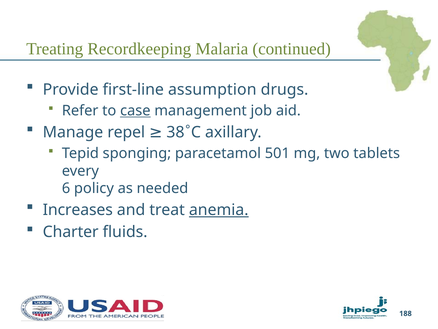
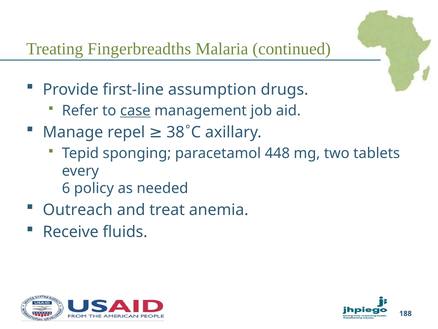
Recordkeeping: Recordkeeping -> Fingerbreadths
501: 501 -> 448
Increases: Increases -> Outreach
anemia underline: present -> none
Charter: Charter -> Receive
